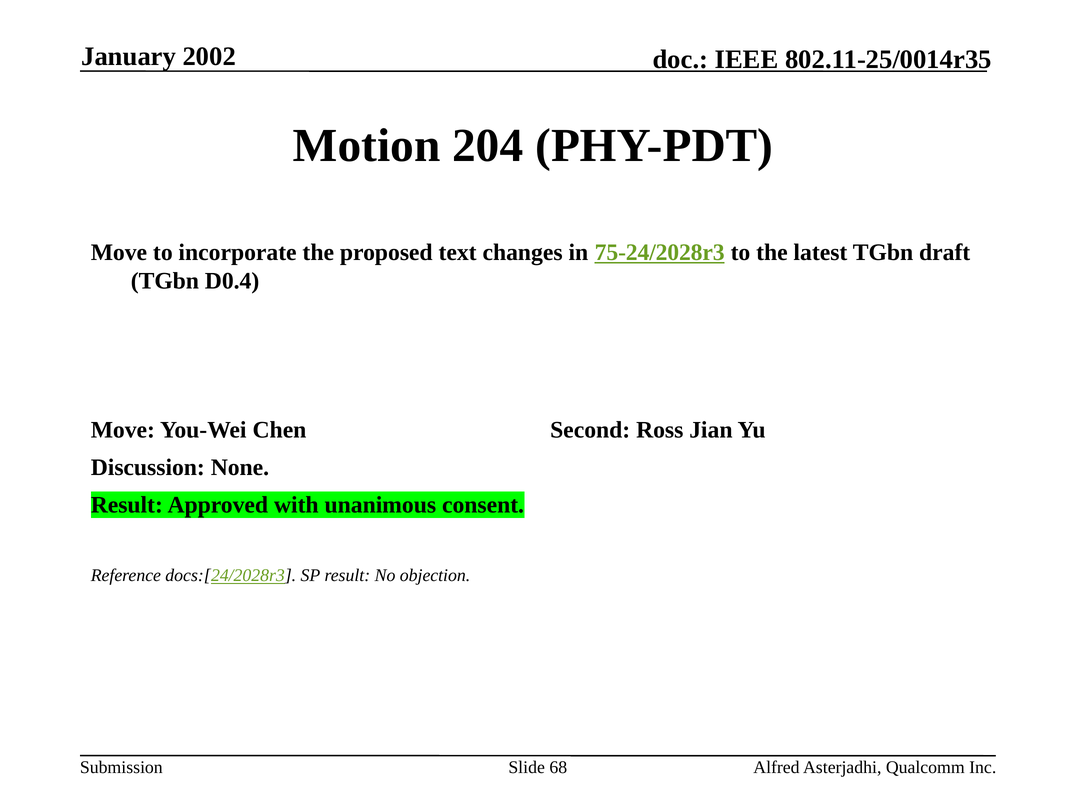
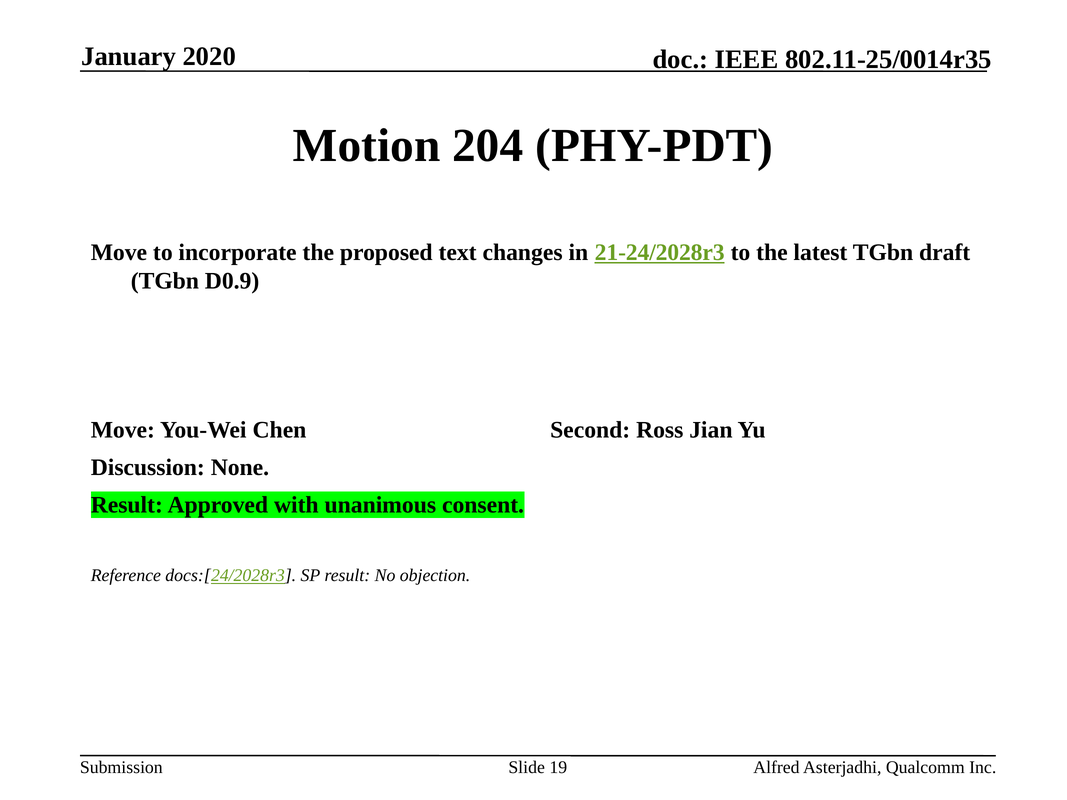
2002: 2002 -> 2020
75-24/2028r3: 75-24/2028r3 -> 21-24/2028r3
D0.4: D0.4 -> D0.9
68: 68 -> 19
